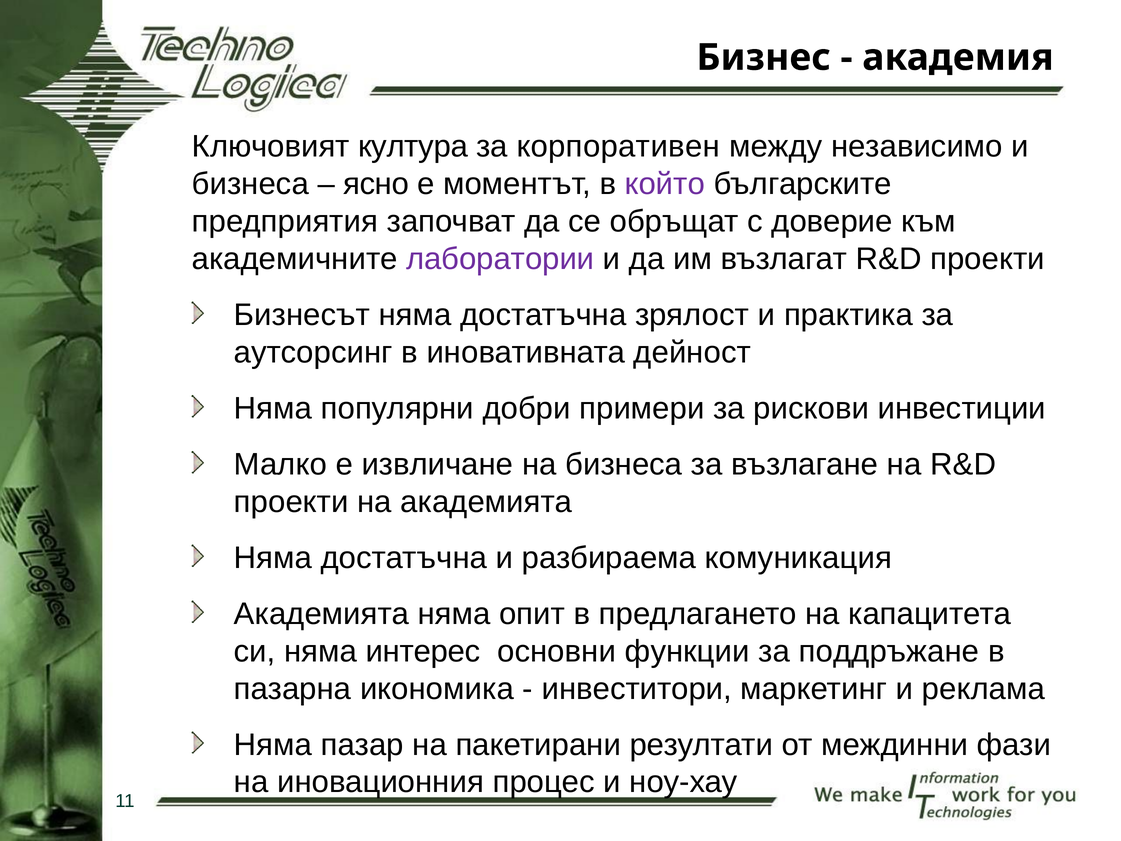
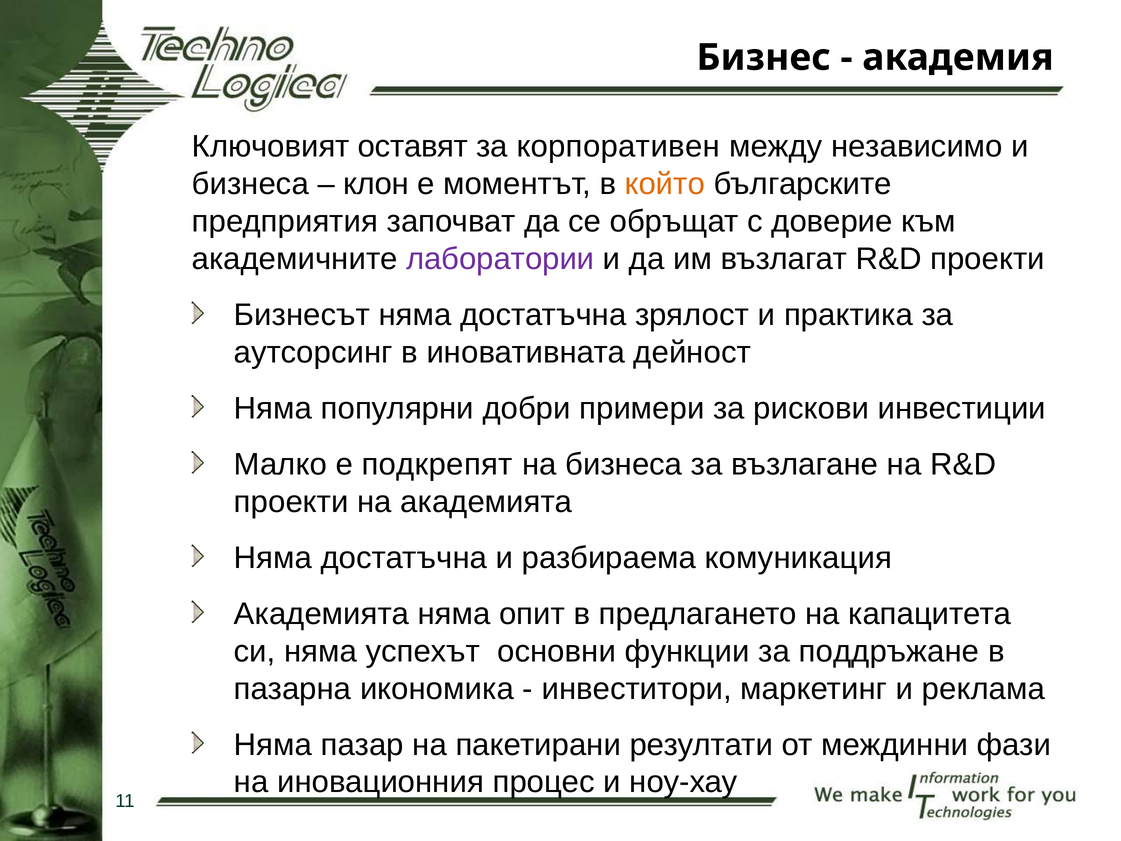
култура: култура -> оставят
ясно: ясно -> клон
който colour: purple -> orange
извличане: извличане -> подкрепят
интерес: интерес -> успехът
